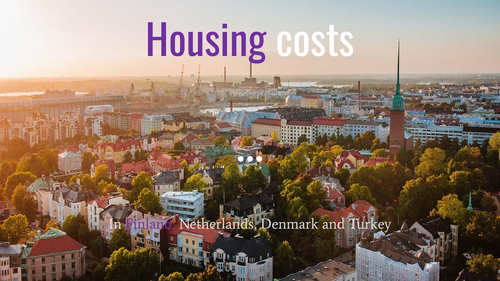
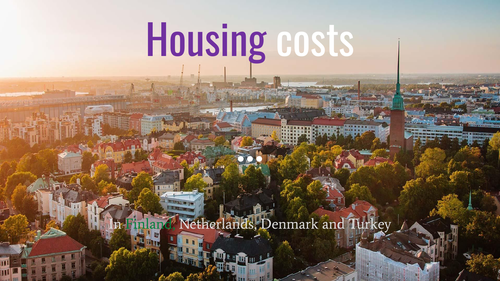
Finland colour: purple -> green
